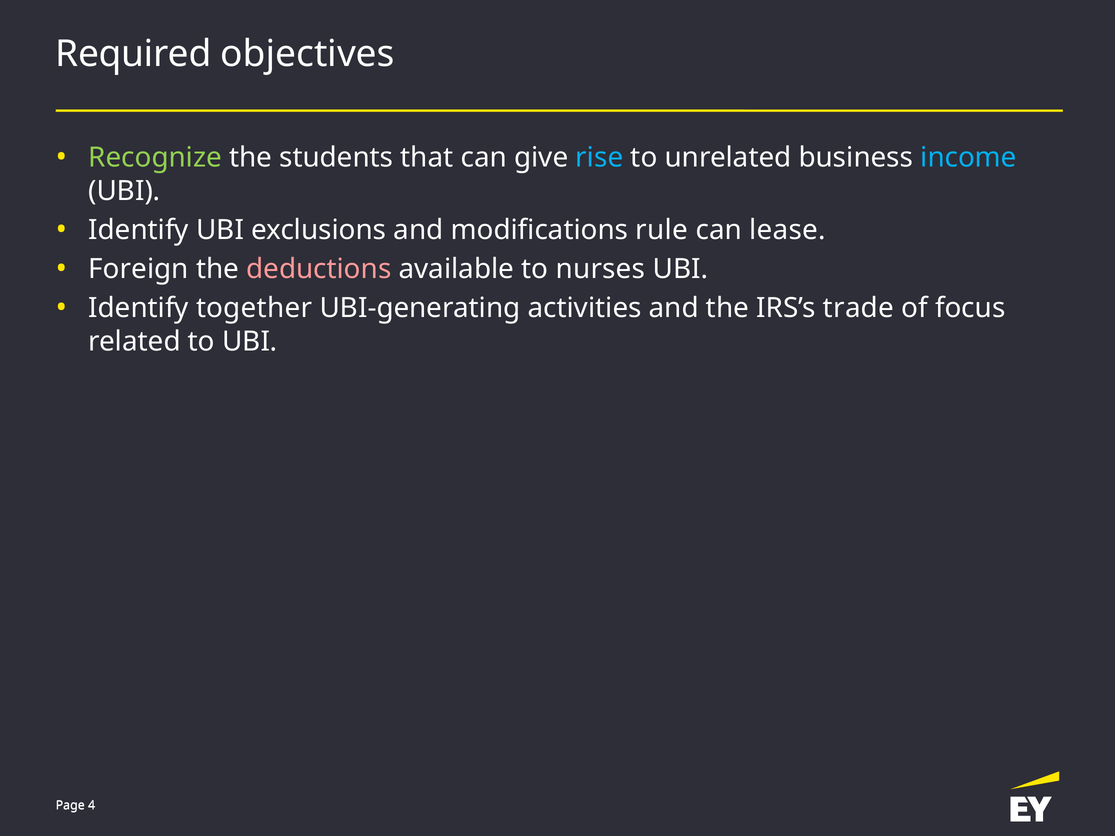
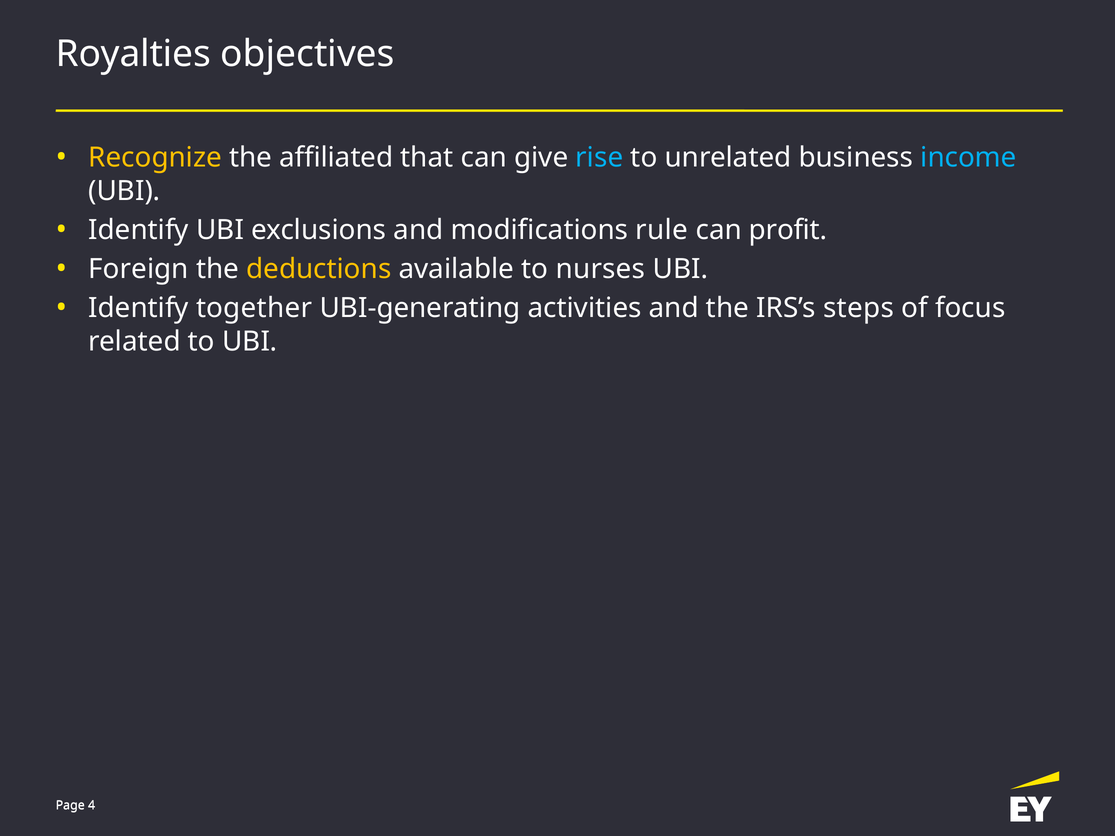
Required: Required -> Royalties
Recognize colour: light green -> yellow
students: students -> affiliated
lease: lease -> profit
deductions colour: pink -> yellow
trade: trade -> steps
